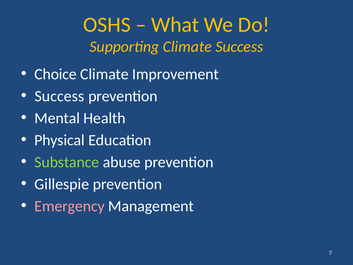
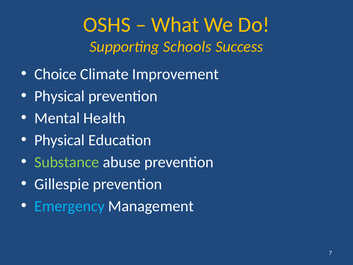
Supporting Climate: Climate -> Schools
Success at (59, 96): Success -> Physical
Emergency colour: pink -> light blue
